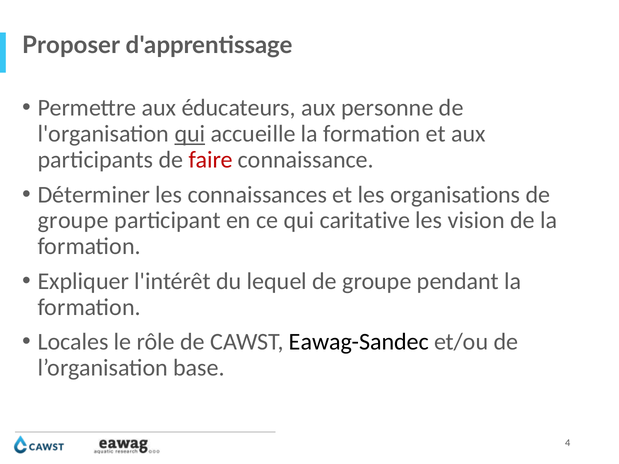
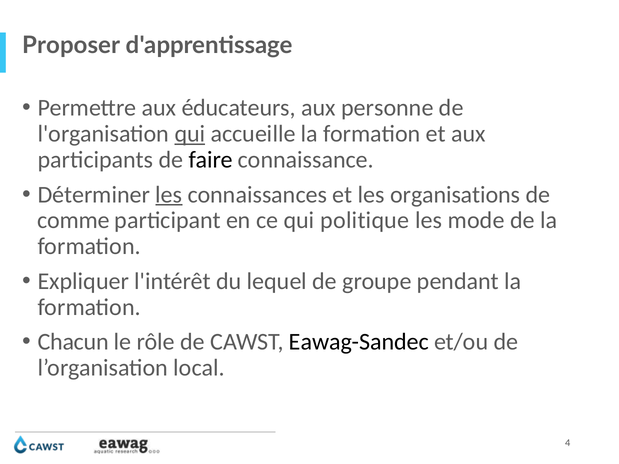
faire colour: red -> black
les at (169, 195) underline: none -> present
groupe at (73, 221): groupe -> comme
caritative: caritative -> politique
vision: vision -> mode
Locales: Locales -> Chacun
base: base -> local
